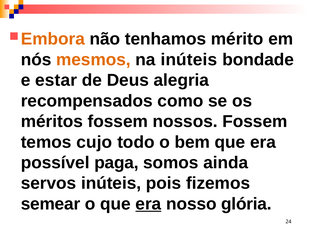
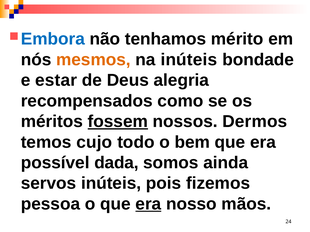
Embora colour: orange -> blue
fossem at (118, 122) underline: none -> present
nossos Fossem: Fossem -> Dermos
paga: paga -> dada
semear: semear -> pessoa
glória: glória -> mãos
